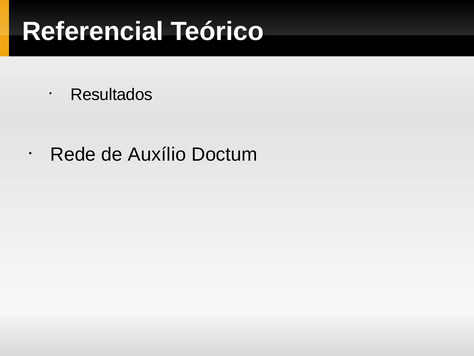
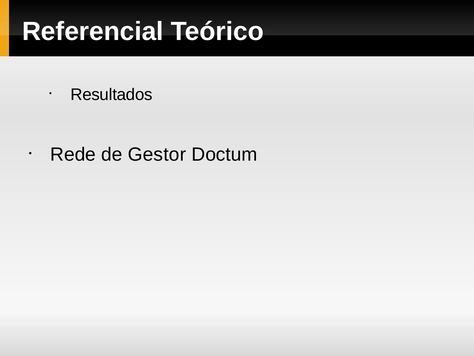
Auxílio: Auxílio -> Gestor
